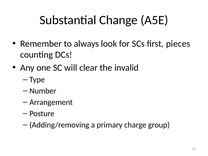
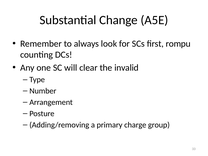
pieces: pieces -> rompu
